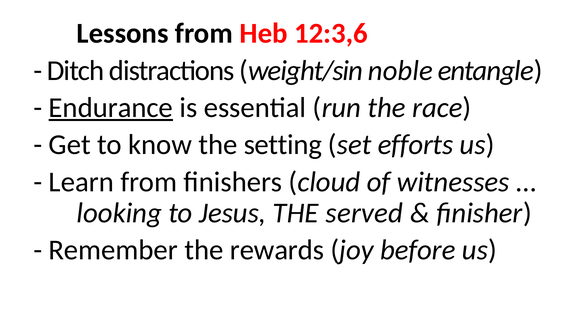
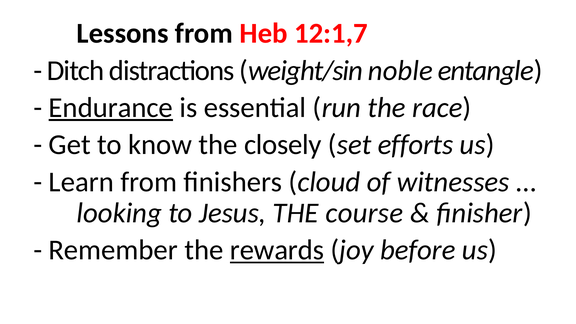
12:3,6: 12:3,6 -> 12:1,7
setting: setting -> closely
served: served -> course
rewards underline: none -> present
